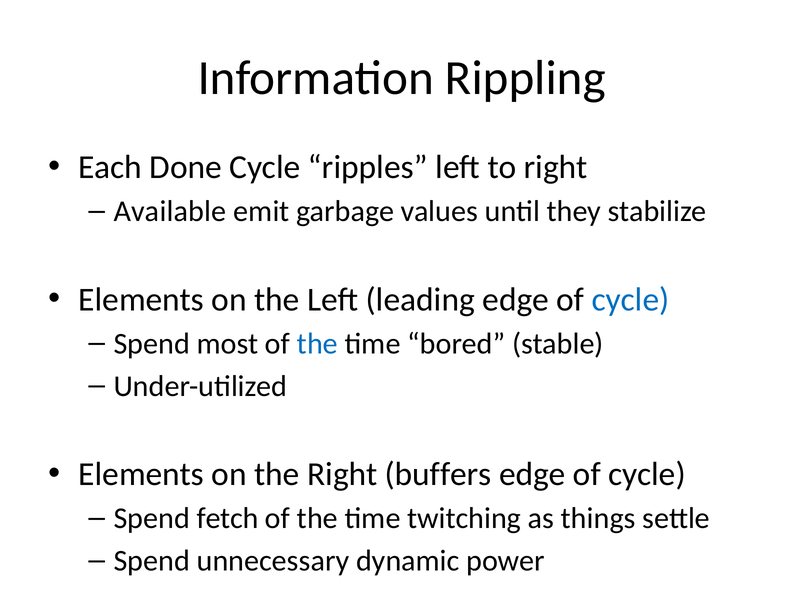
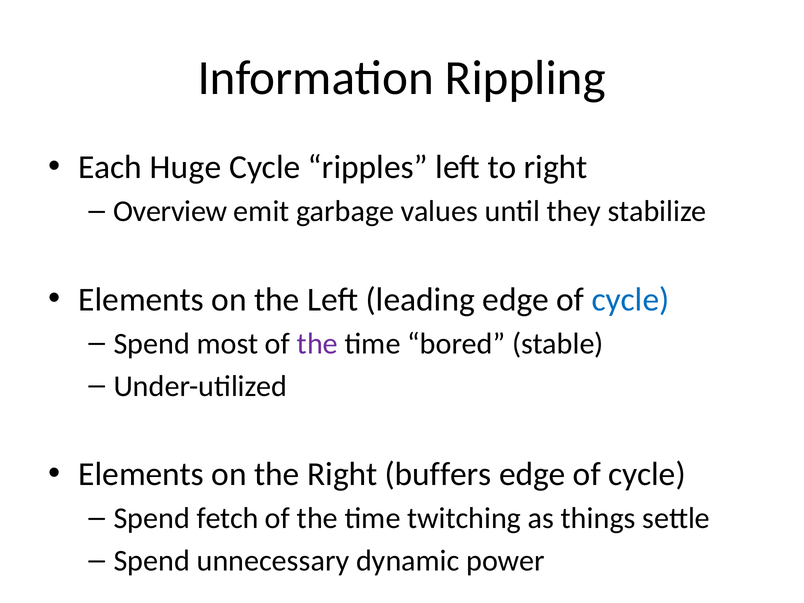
Done: Done -> Huge
Available: Available -> Overview
the at (317, 344) colour: blue -> purple
